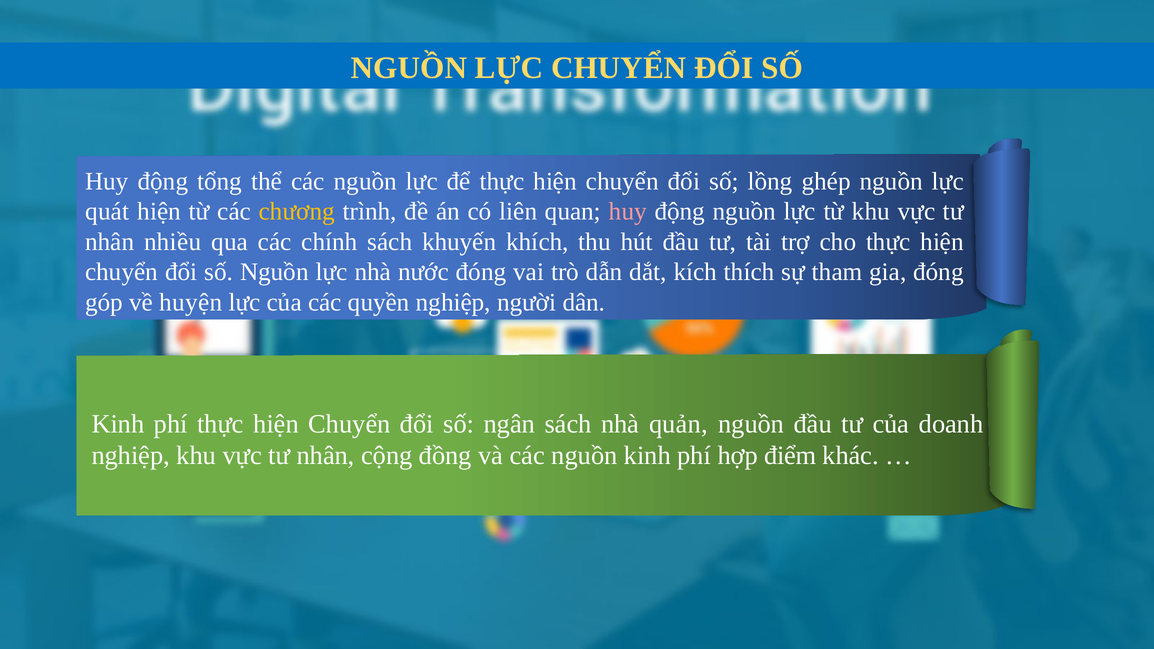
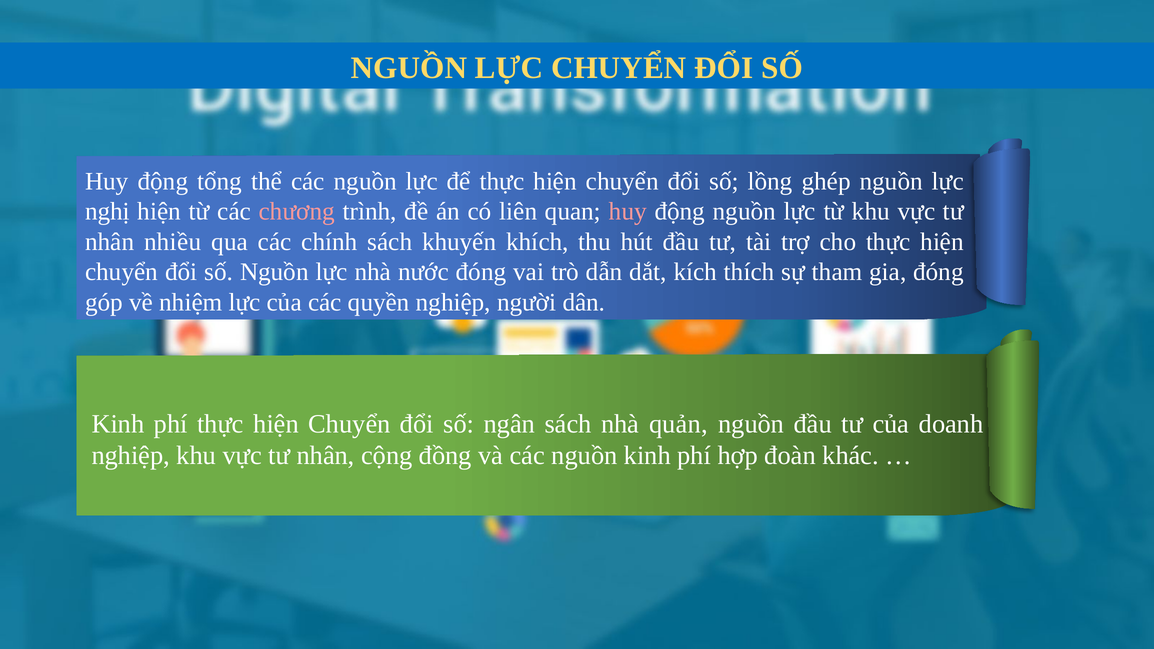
quát: quát -> nghị
chương colour: yellow -> pink
huyện: huyện -> nhiệm
điểm: điểm -> đoàn
